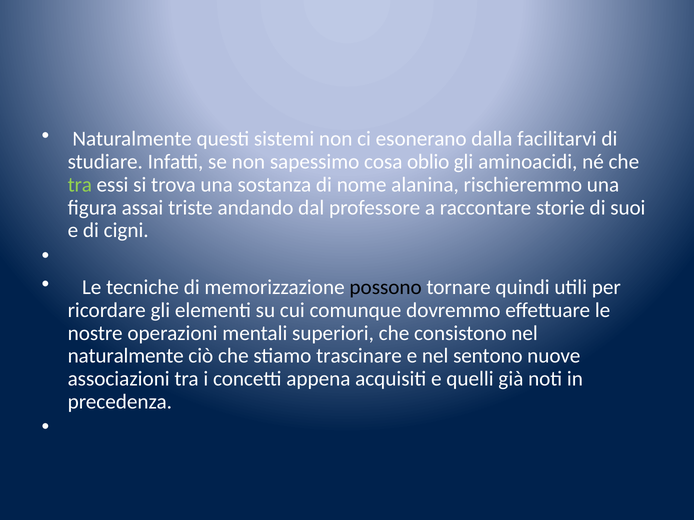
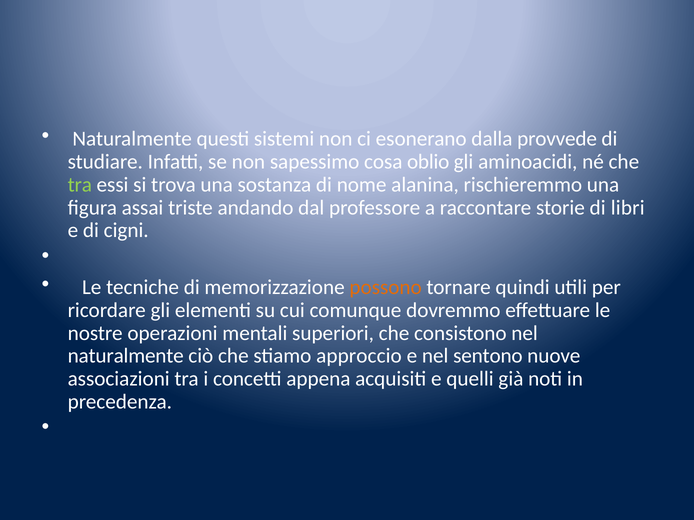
facilitarvi: facilitarvi -> provvede
suoi: suoi -> libri
possono colour: black -> orange
trascinare: trascinare -> approccio
